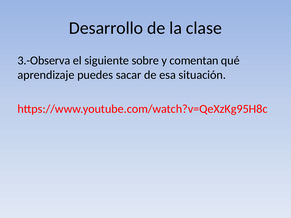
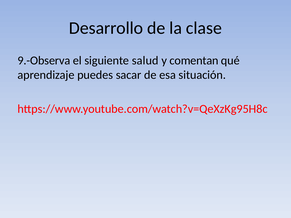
3.-Observa: 3.-Observa -> 9.-Observa
sobre: sobre -> salud
